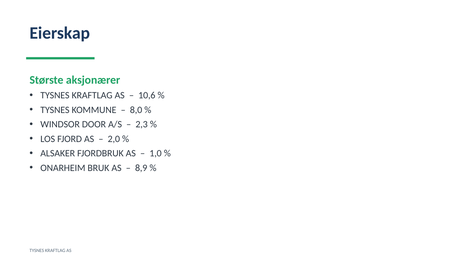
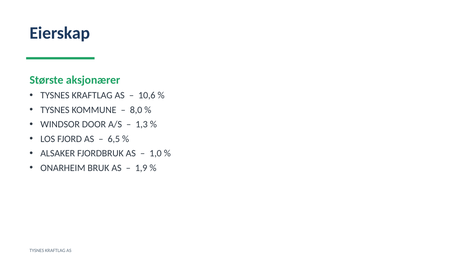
2,3: 2,3 -> 1,3
2,0: 2,0 -> 6,5
8,9: 8,9 -> 1,9
